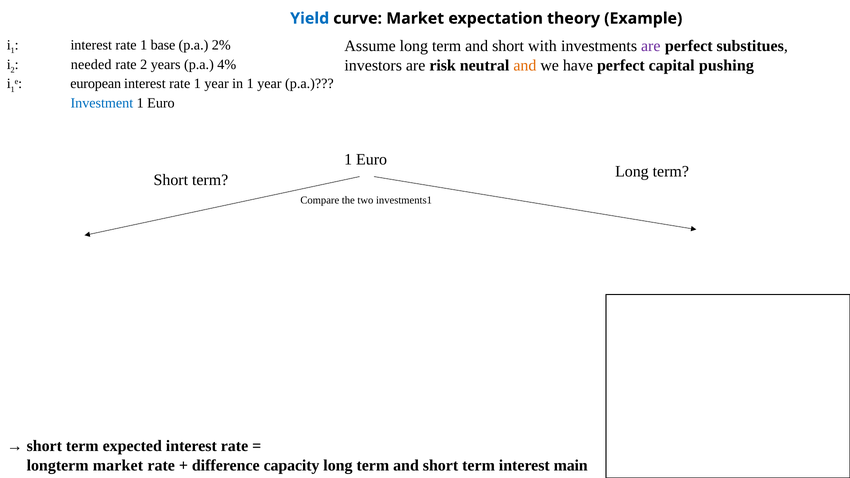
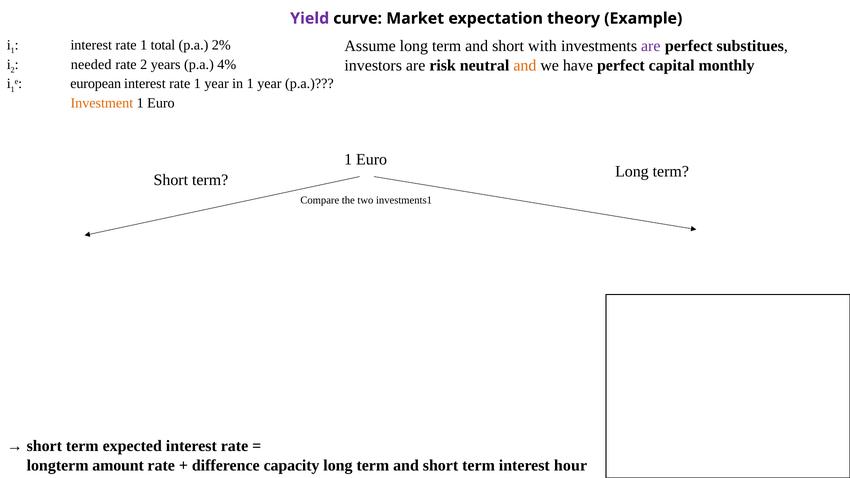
Yield colour: blue -> purple
base: base -> total
pushing: pushing -> monthly
Investment colour: blue -> orange
longterm market: market -> amount
main: main -> hour
